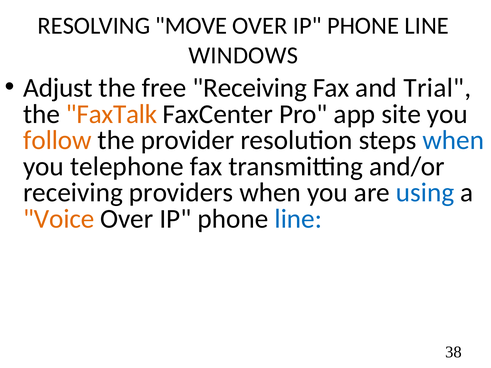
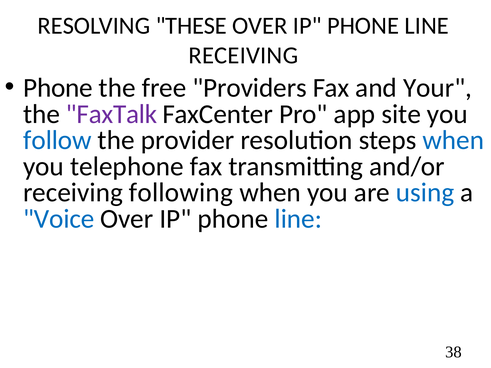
MOVE: MOVE -> THESE
WINDOWS at (243, 55): WINDOWS -> RECEIVING
Adjust at (58, 88): Adjust -> Phone
free Receiving: Receiving -> Providers
Trial: Trial -> Your
FaxTalk colour: orange -> purple
follow colour: orange -> blue
providers: providers -> following
Voice colour: orange -> blue
